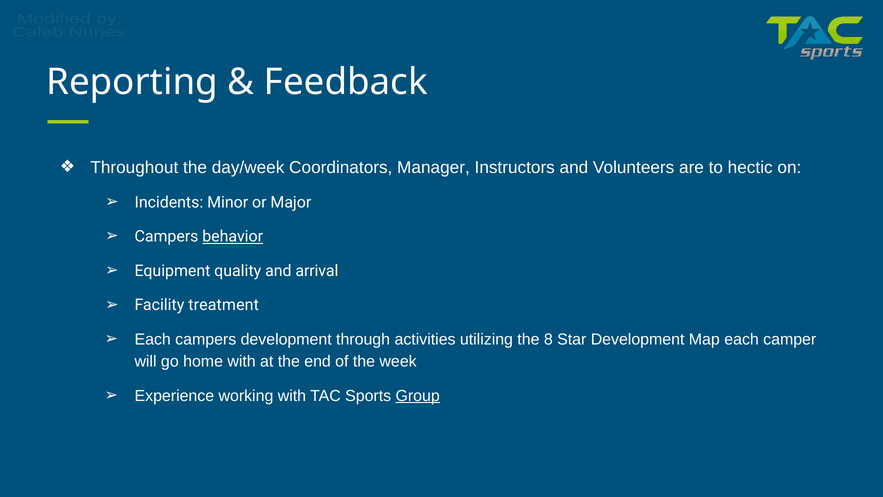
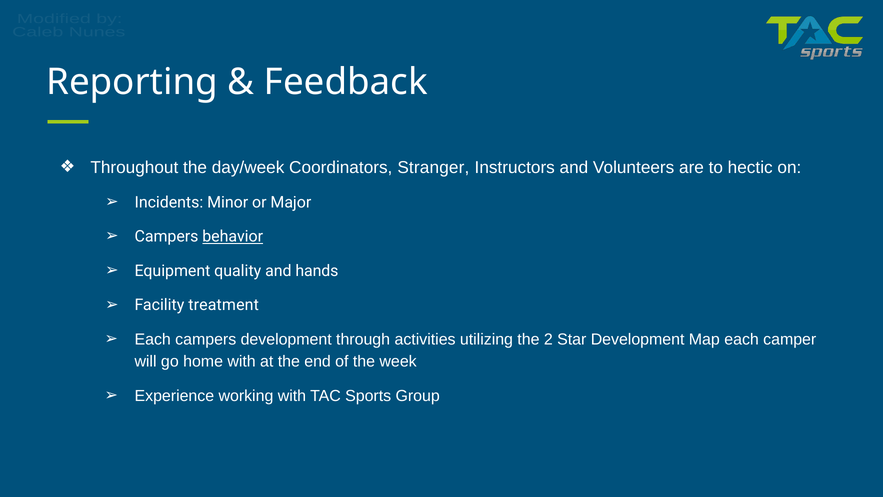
Manager: Manager -> Stranger
arrival: arrival -> hands
8: 8 -> 2
Group underline: present -> none
